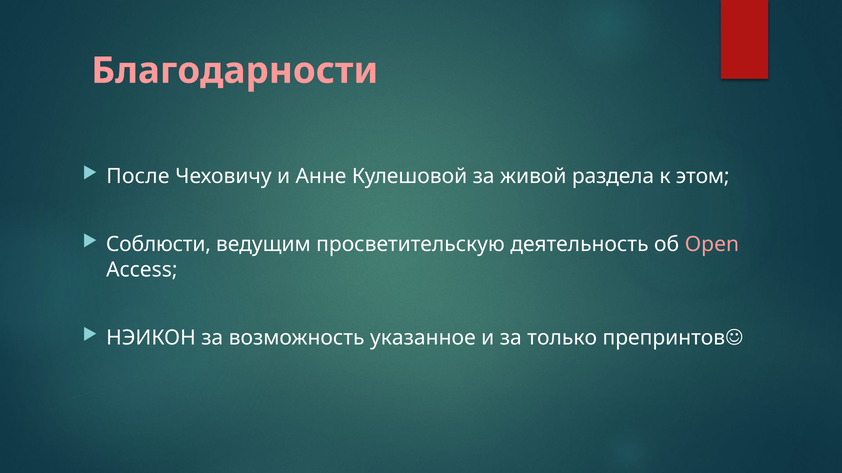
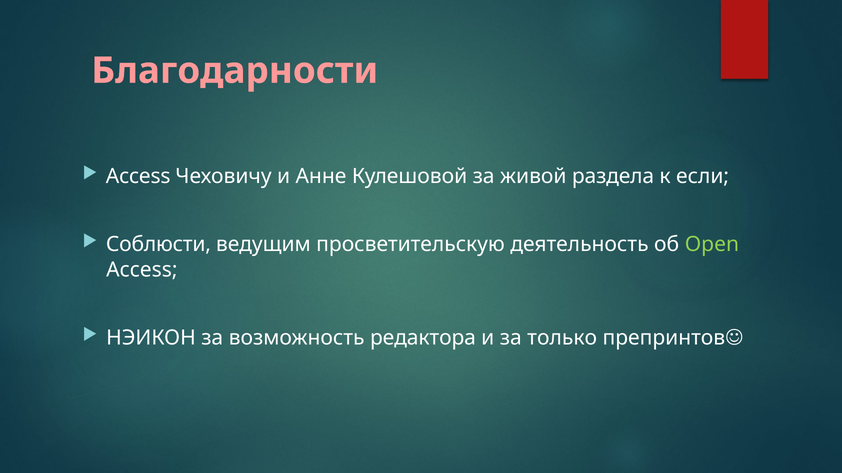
После at (138, 177): После -> Access
этом: этом -> если
Open colour: pink -> light green
указанное: указанное -> редактора
